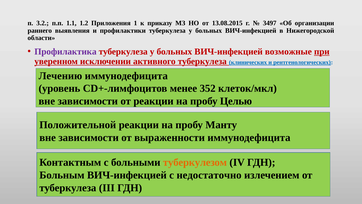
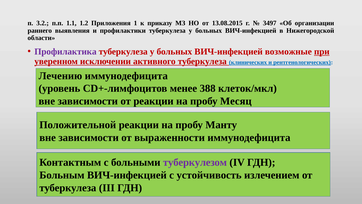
352: 352 -> 388
Целью: Целью -> Месяц
туберкулезом colour: orange -> purple
недостаточно: недостаточно -> устойчивость
